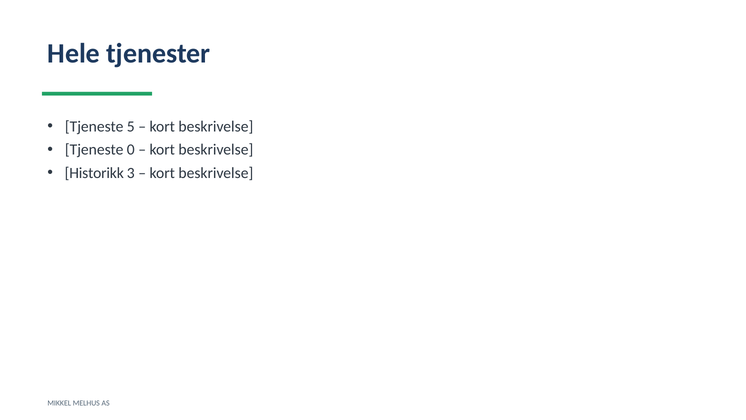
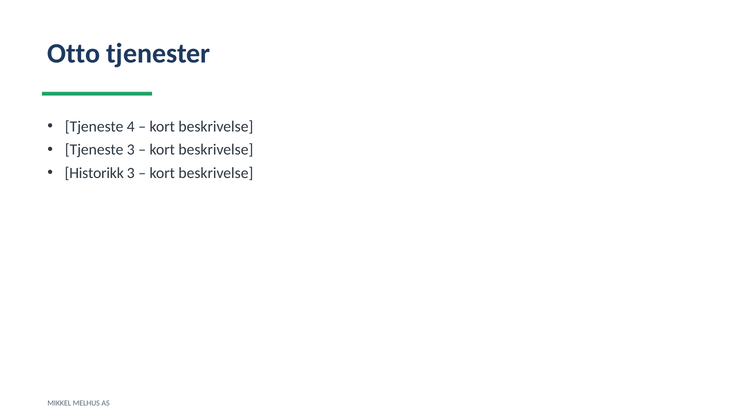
Hele: Hele -> Otto
5: 5 -> 4
Tjeneste 0: 0 -> 3
